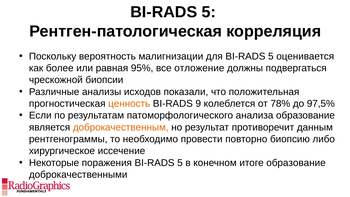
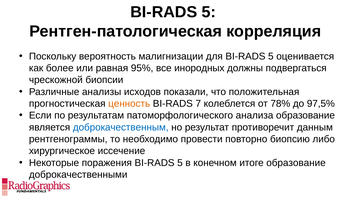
отложение: отложение -> инородных
9: 9 -> 7
доброкачественным colour: orange -> blue
